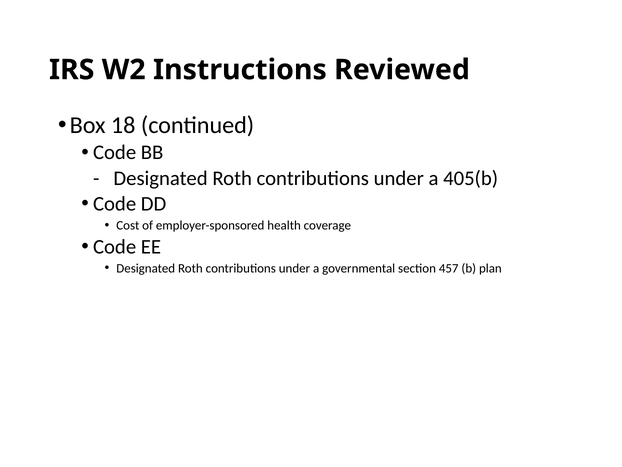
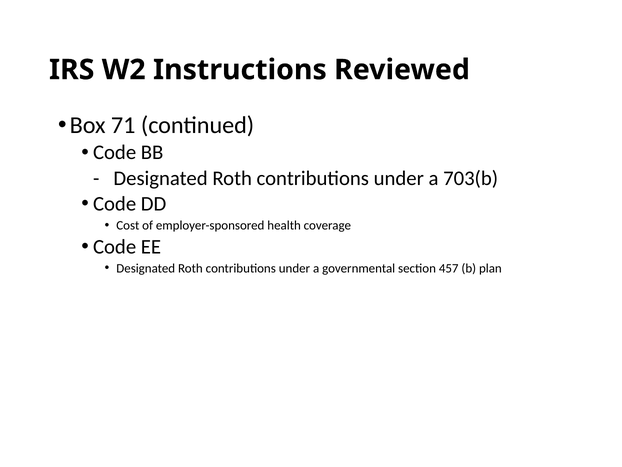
18: 18 -> 71
405(b: 405(b -> 703(b
